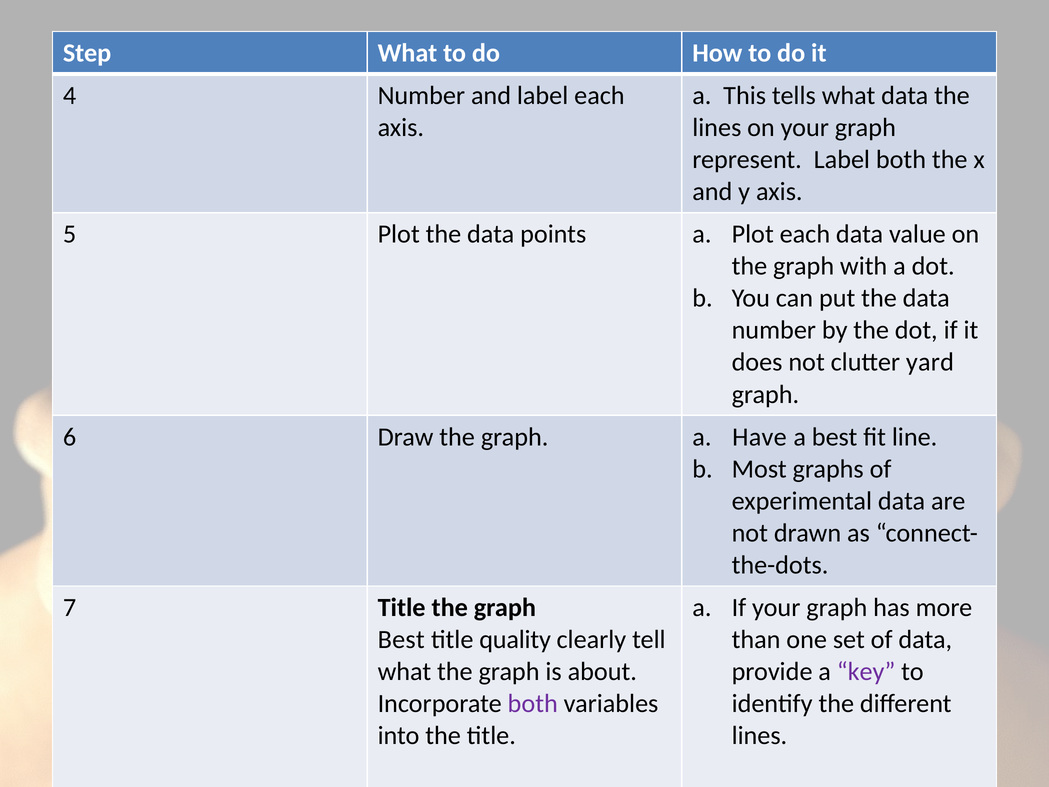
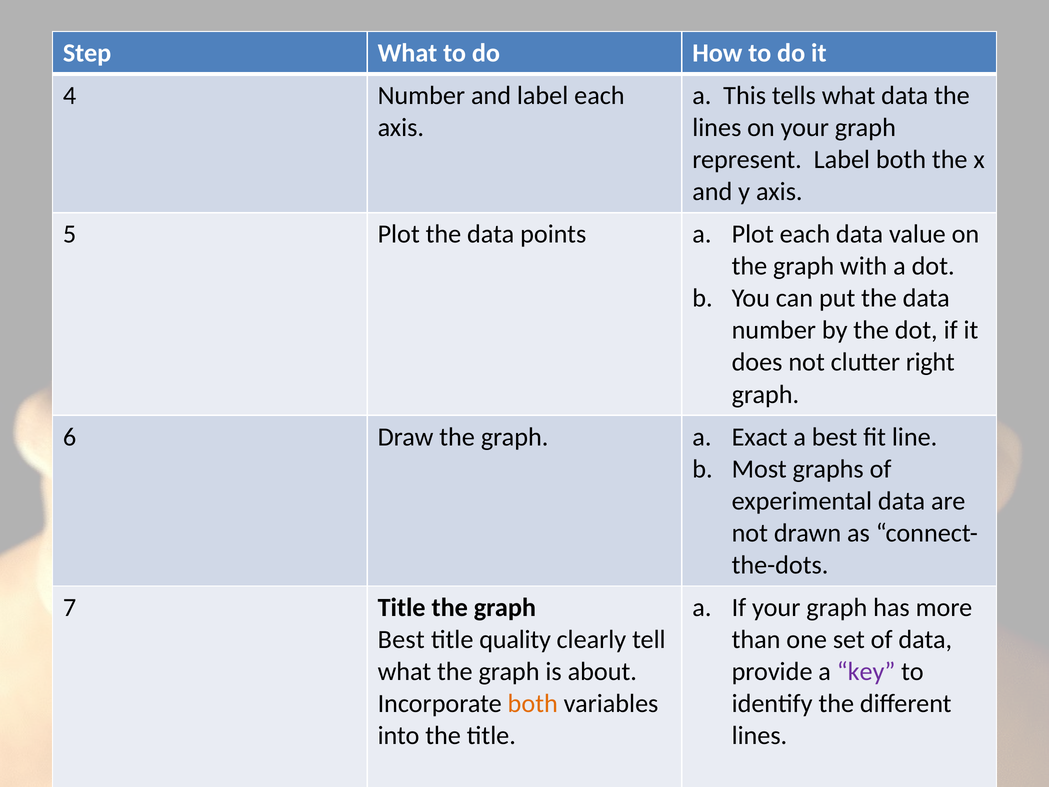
yard: yard -> right
Have: Have -> Exact
both at (533, 703) colour: purple -> orange
